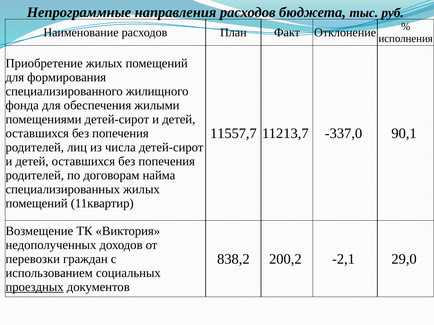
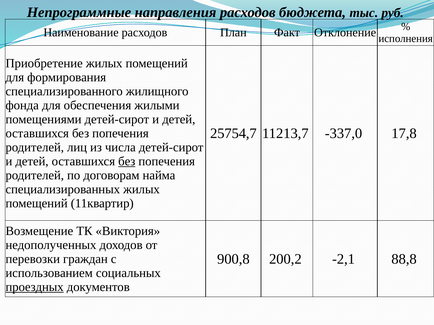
11557,7: 11557,7 -> 25754,7
90,1: 90,1 -> 17,8
без at (127, 162) underline: none -> present
838,2: 838,2 -> 900,8
29,0: 29,0 -> 88,8
